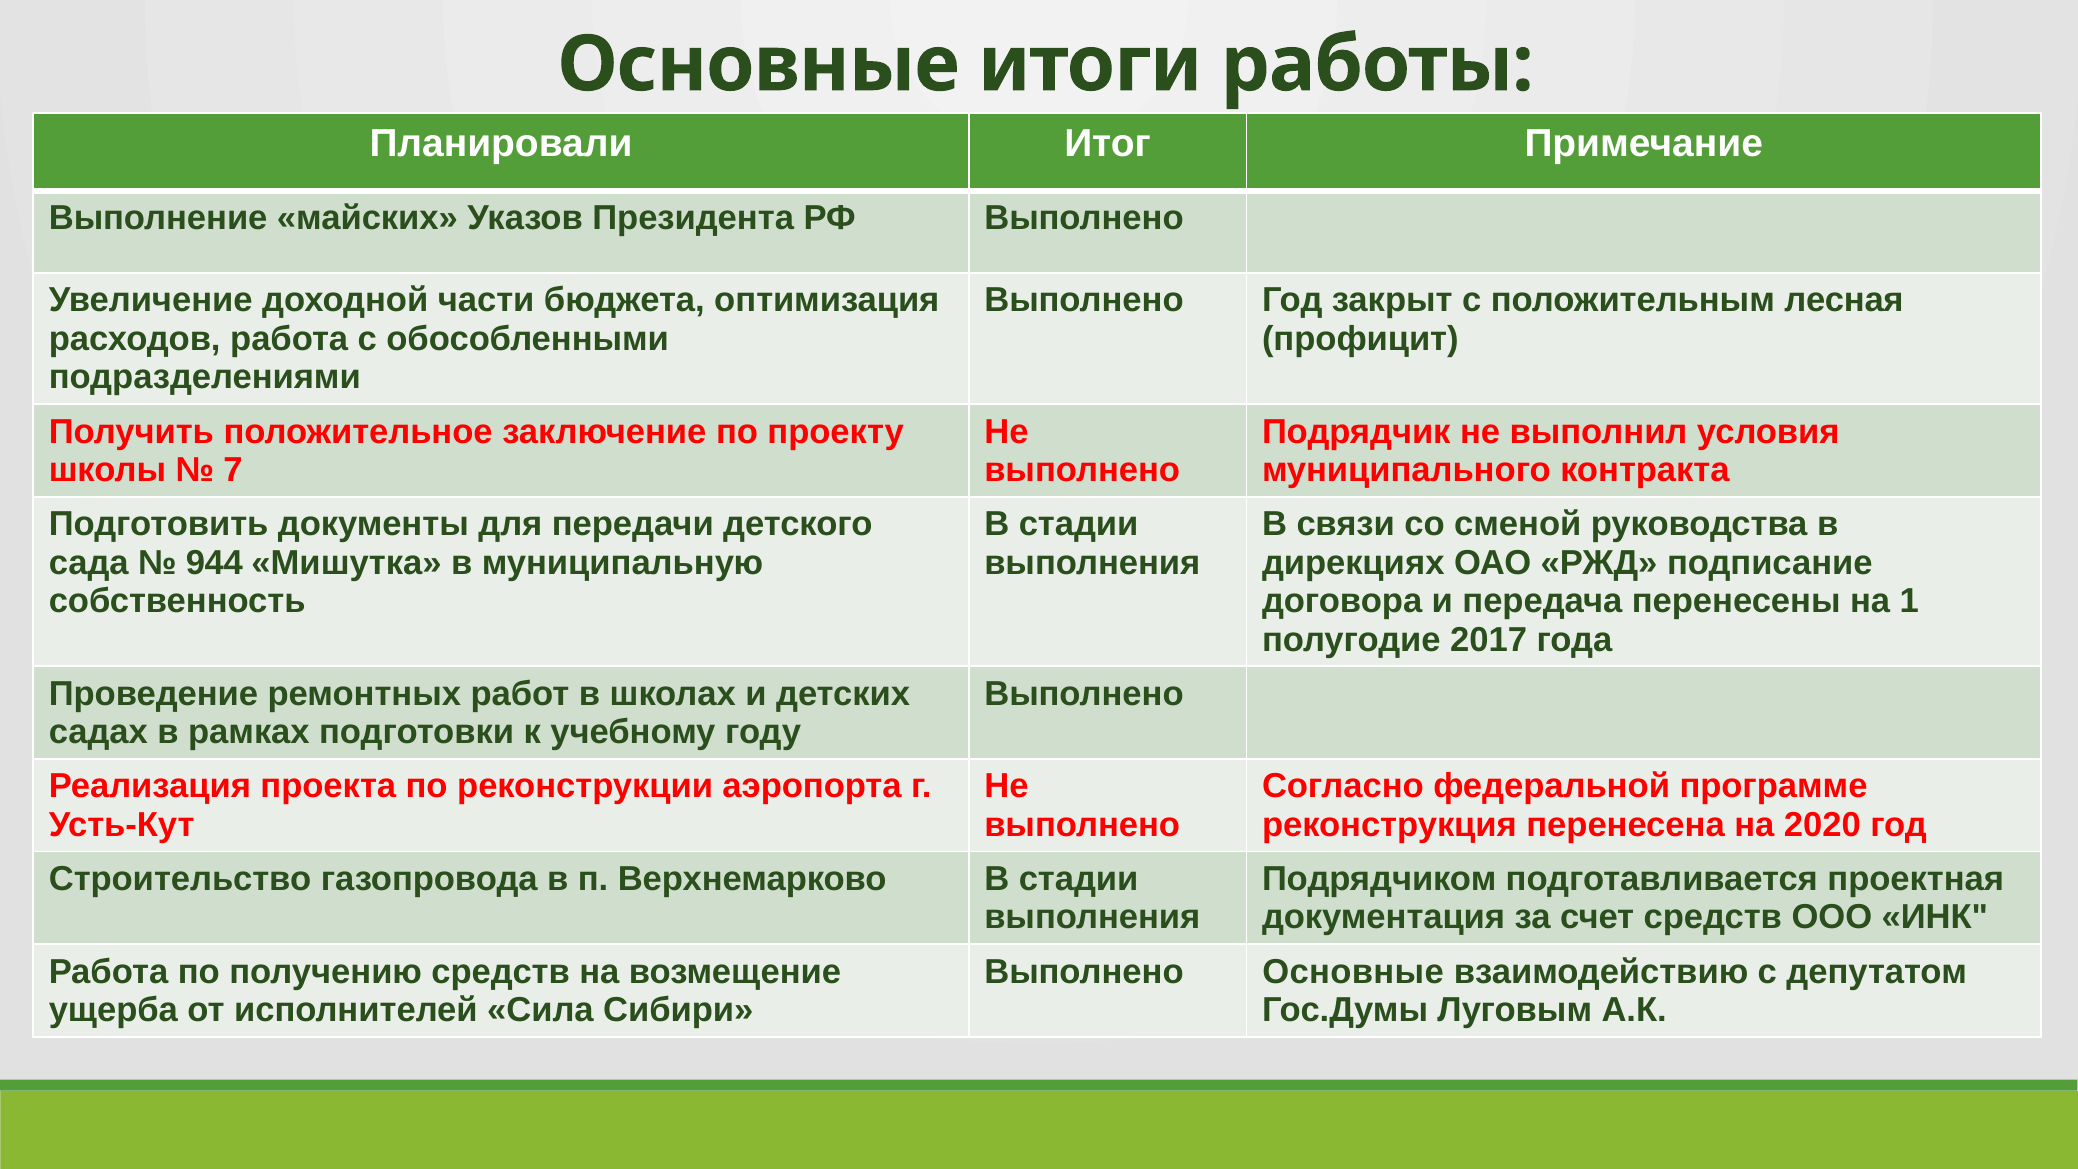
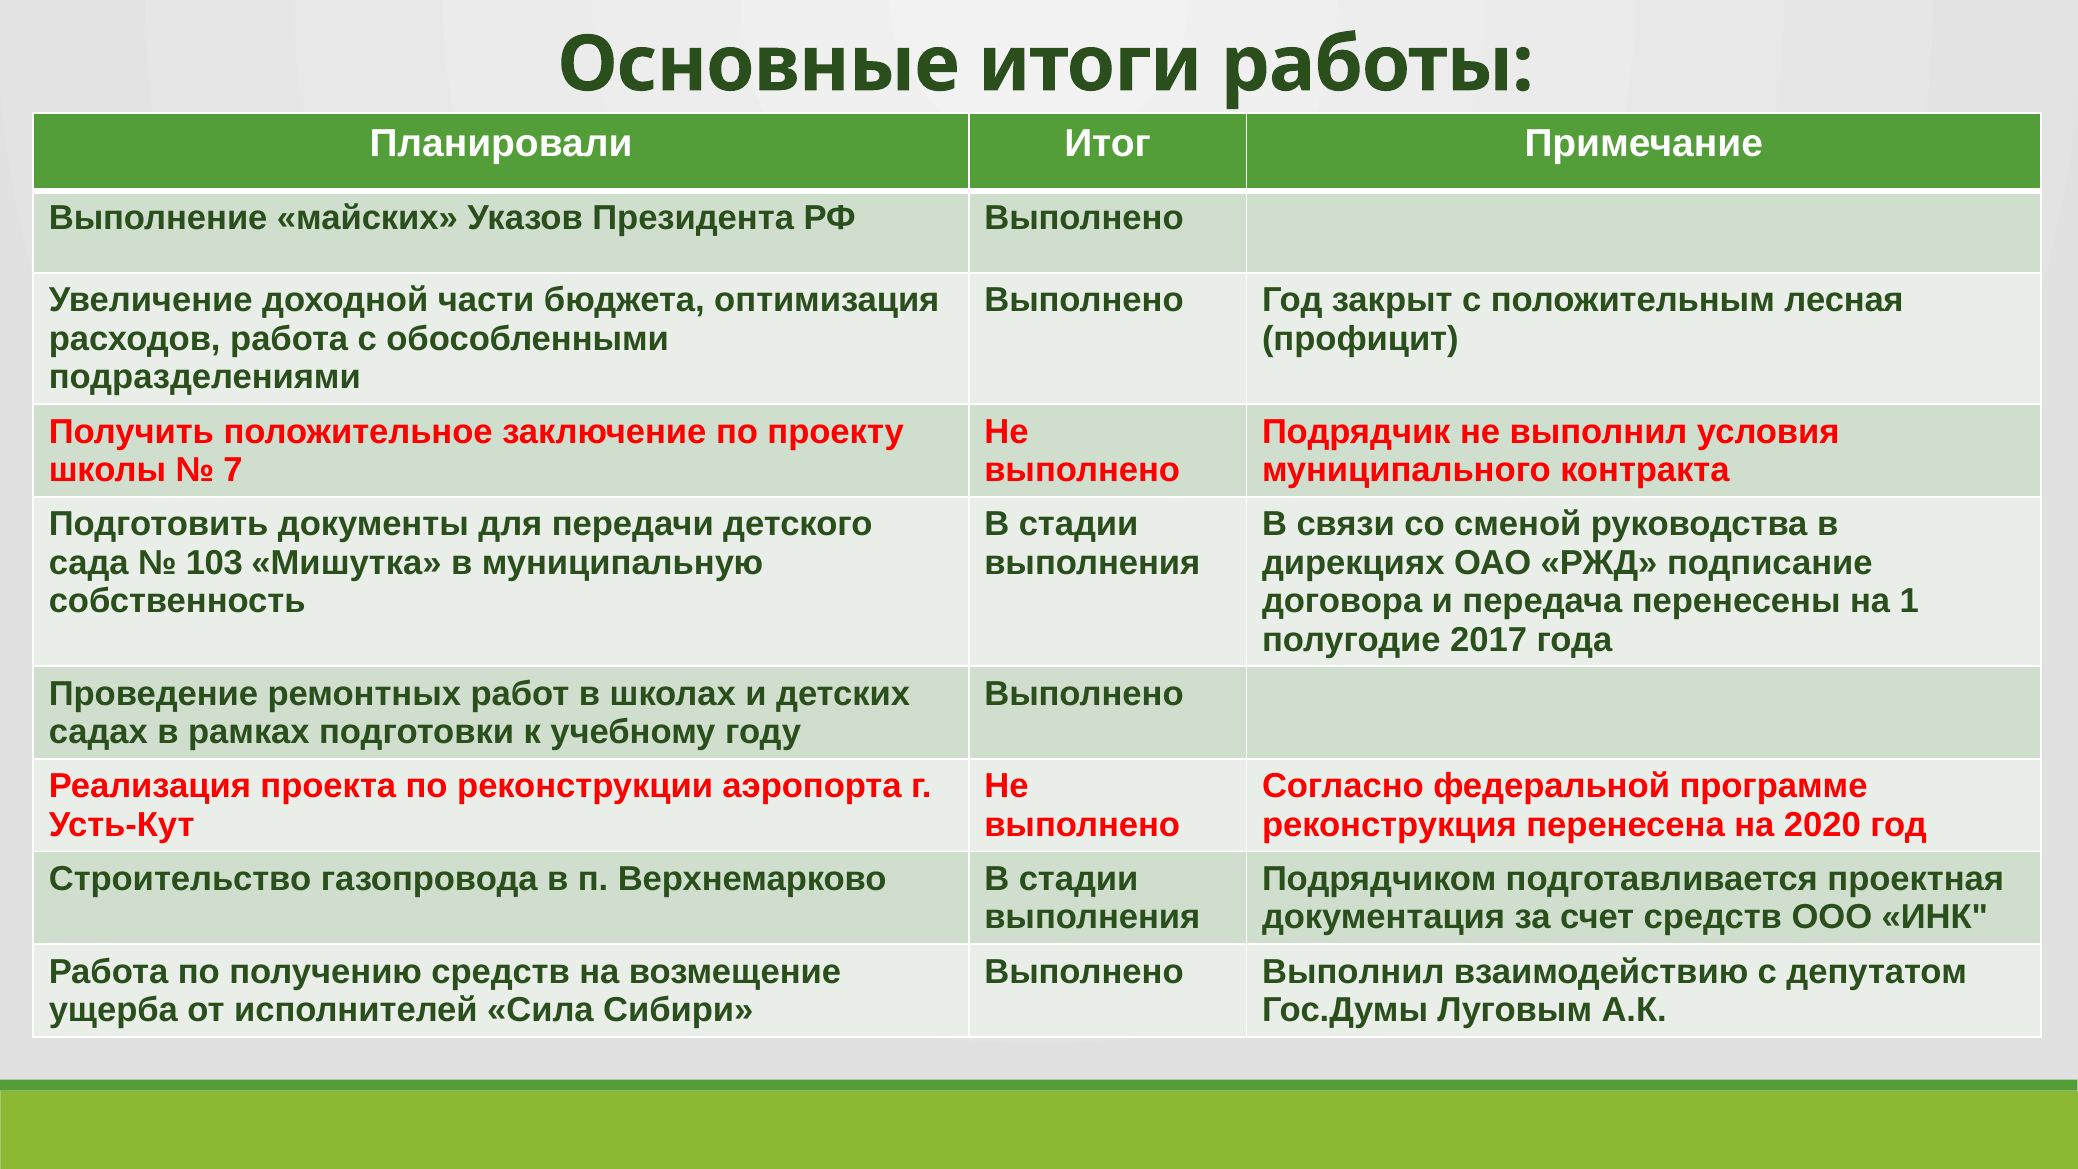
944: 944 -> 103
Выполнено Основные: Основные -> Выполнил
